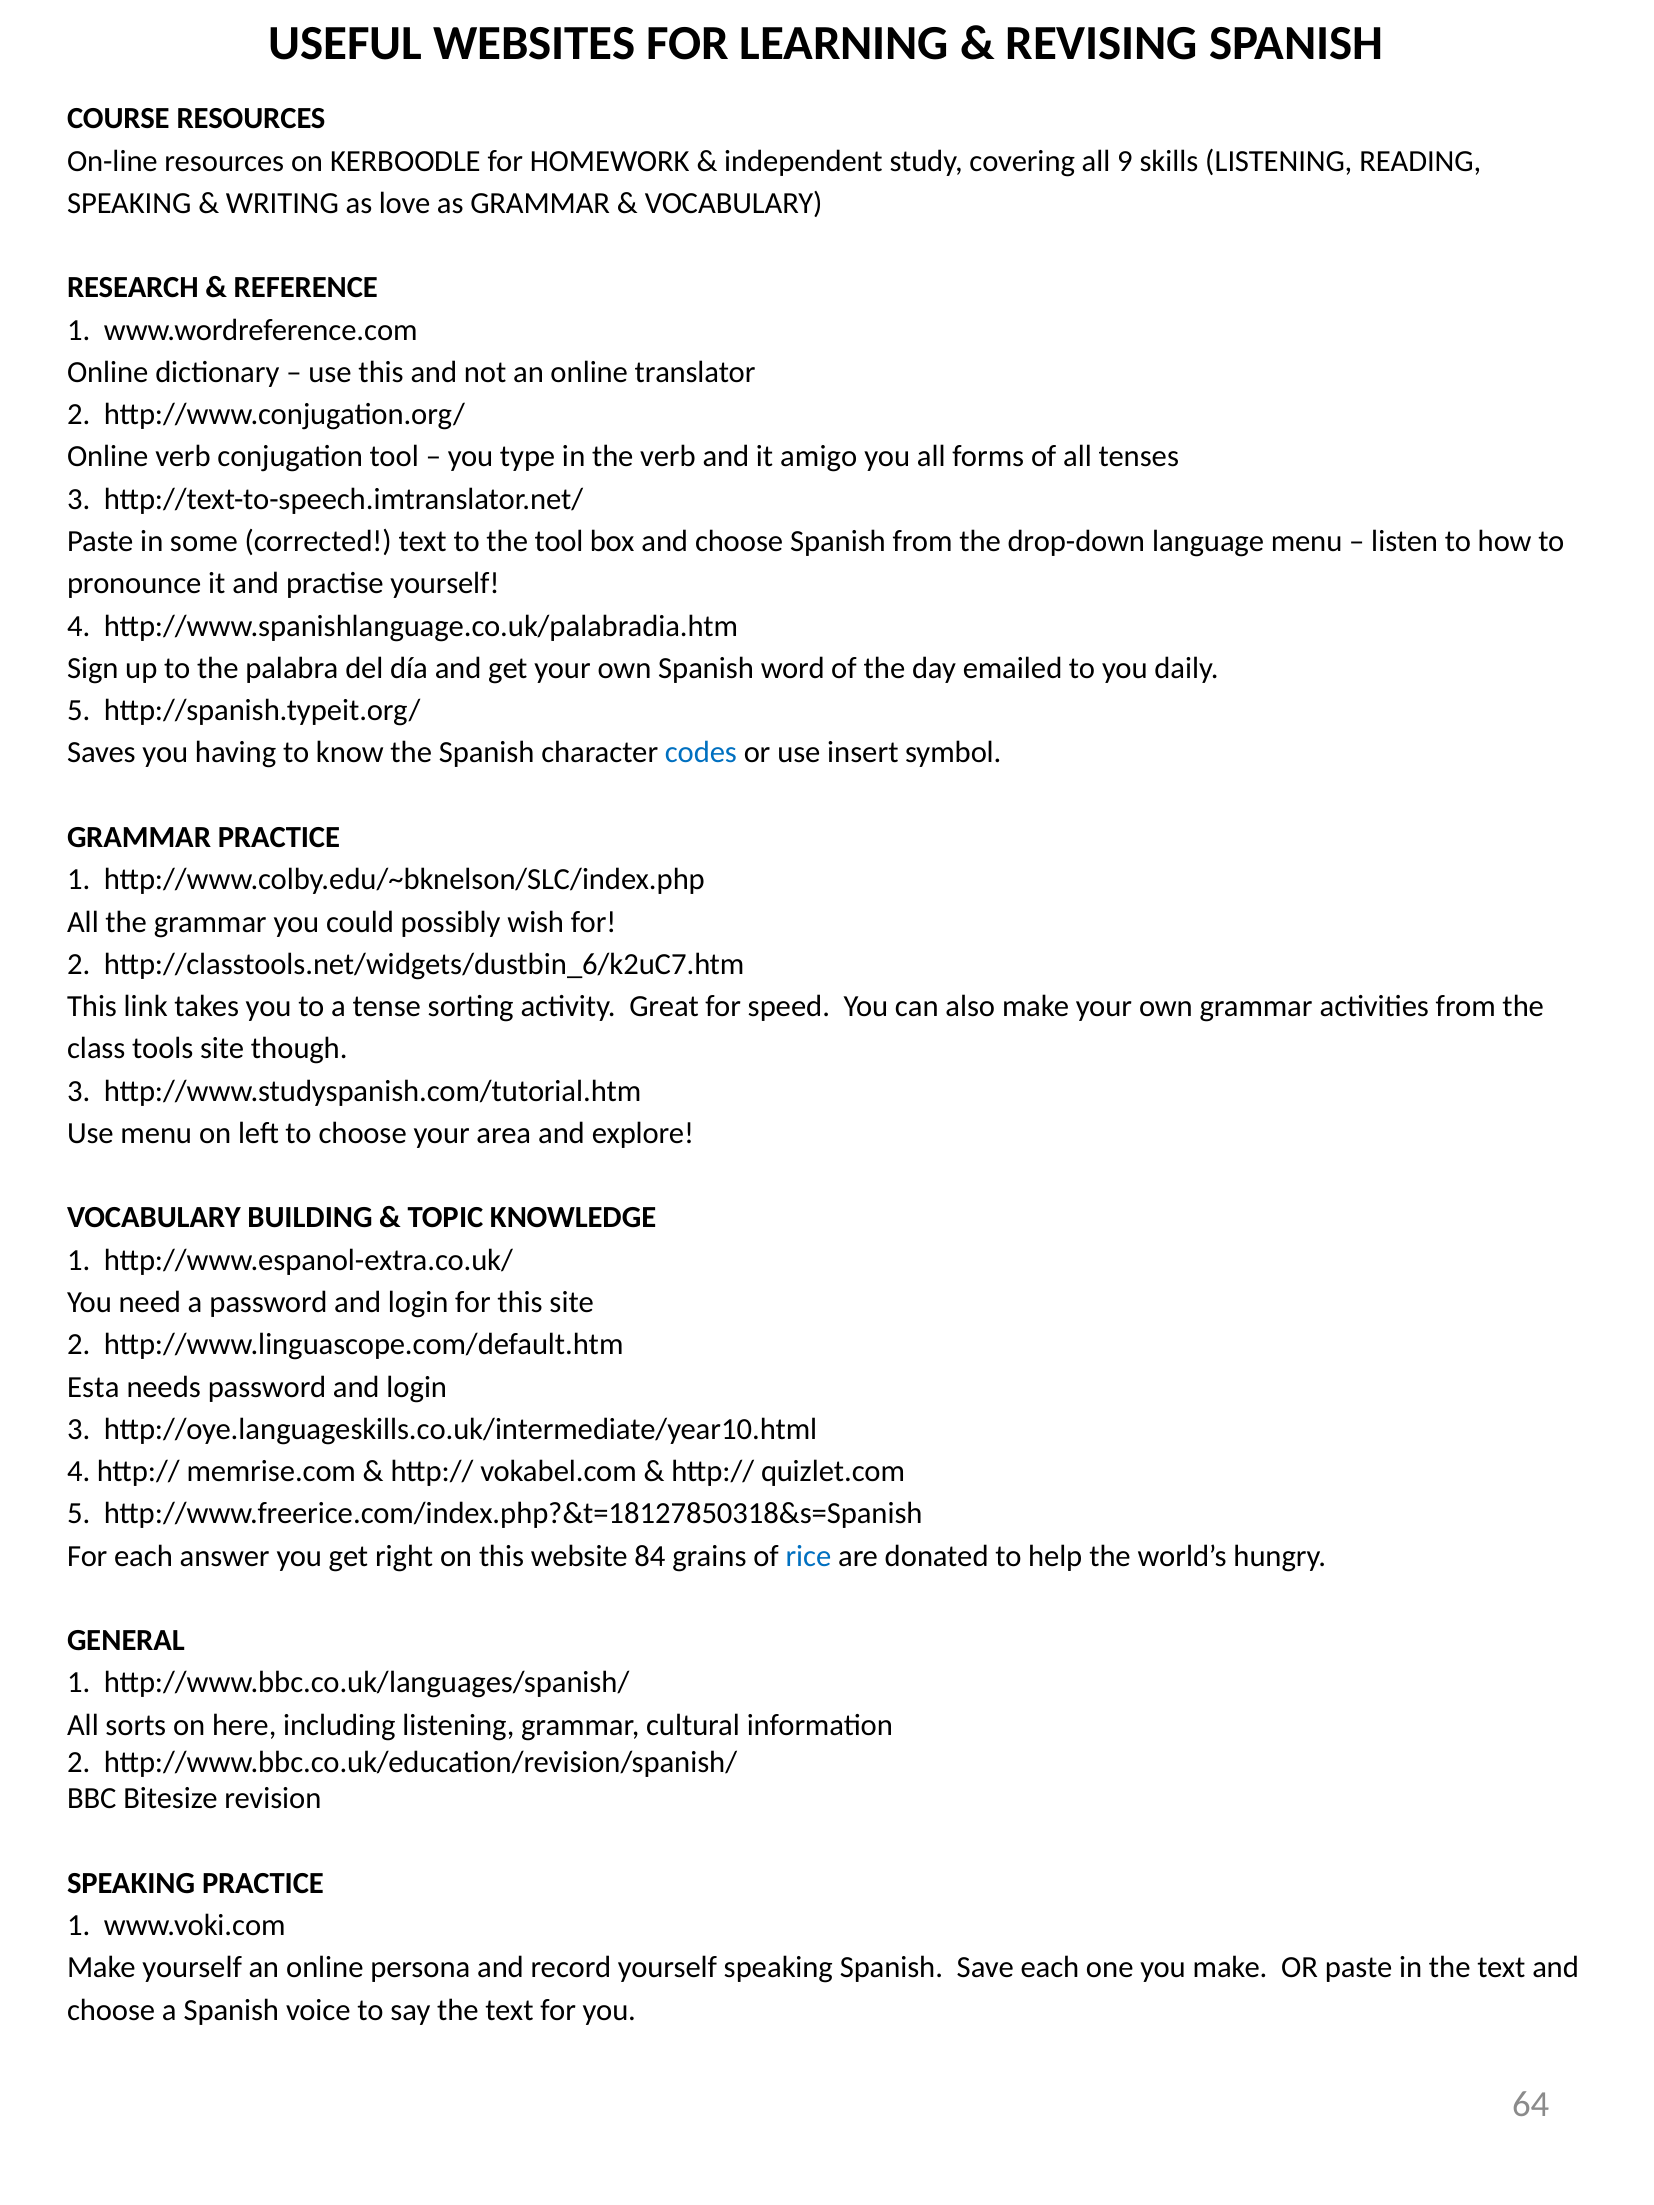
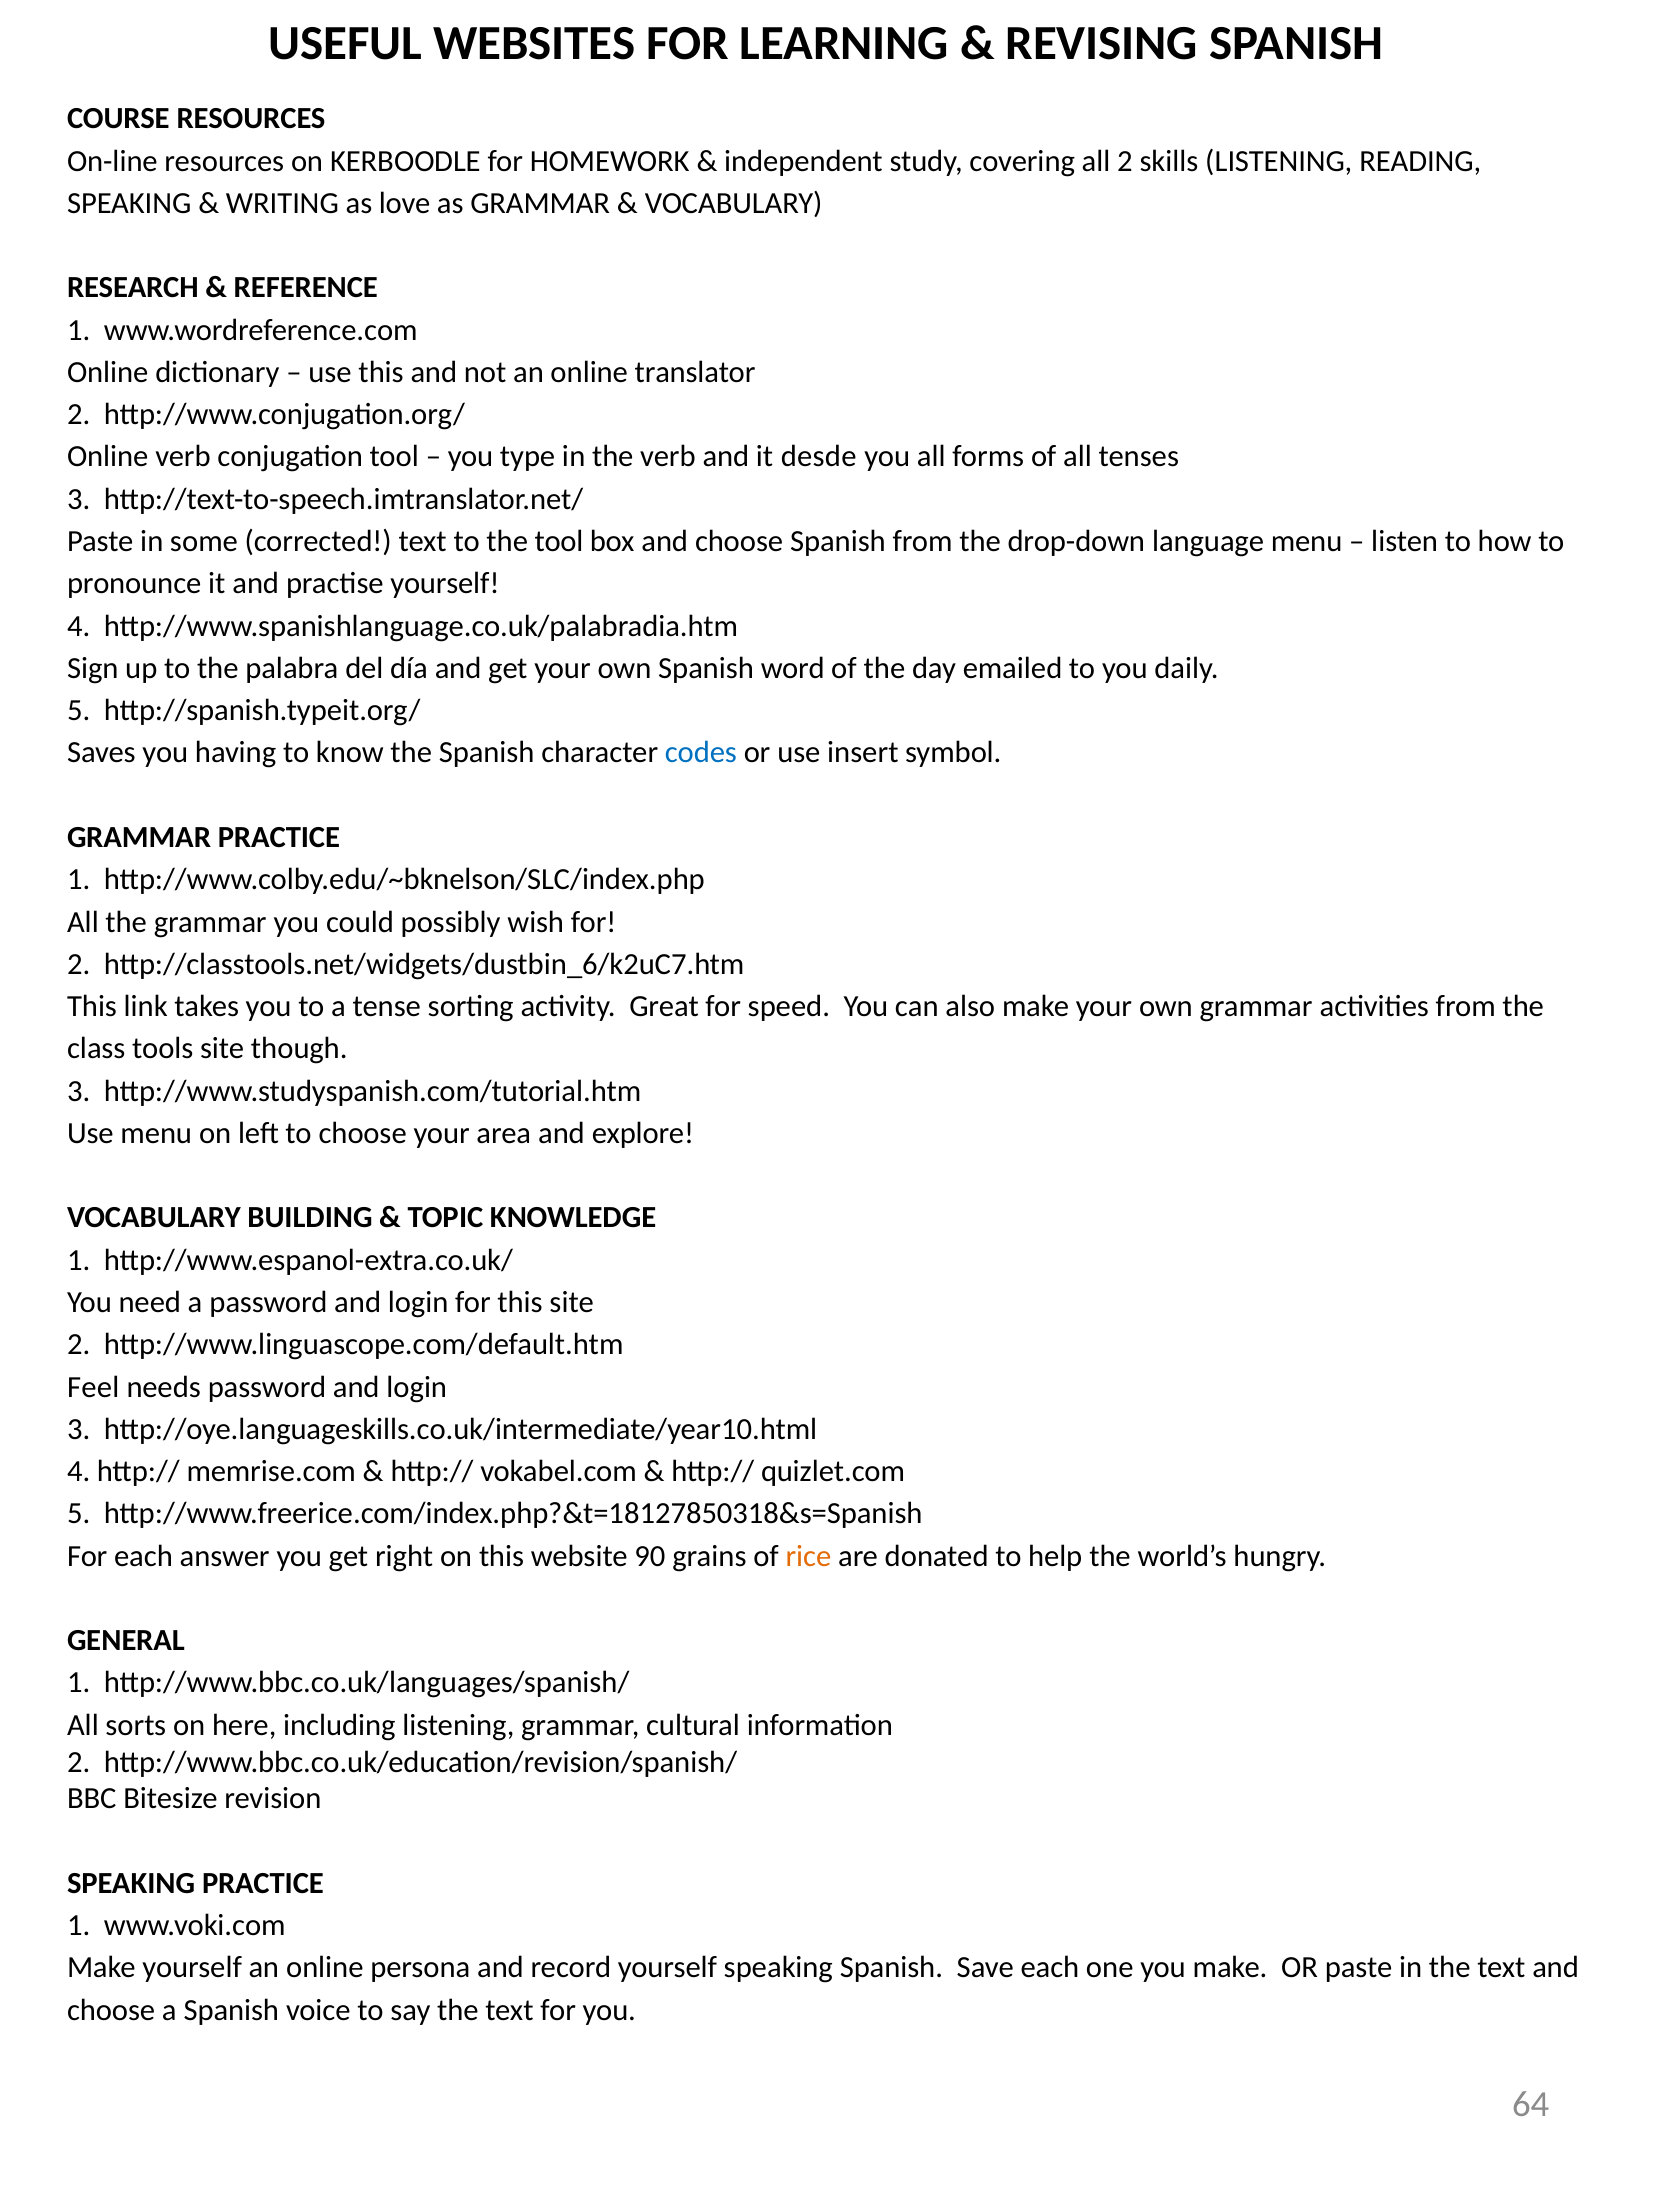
all 9: 9 -> 2
amigo: amigo -> desde
Esta: Esta -> Feel
84: 84 -> 90
rice colour: blue -> orange
